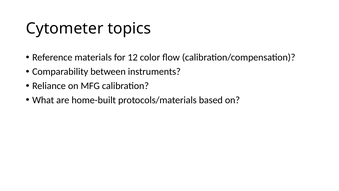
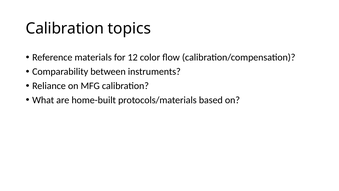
Cytometer at (65, 28): Cytometer -> Calibration
